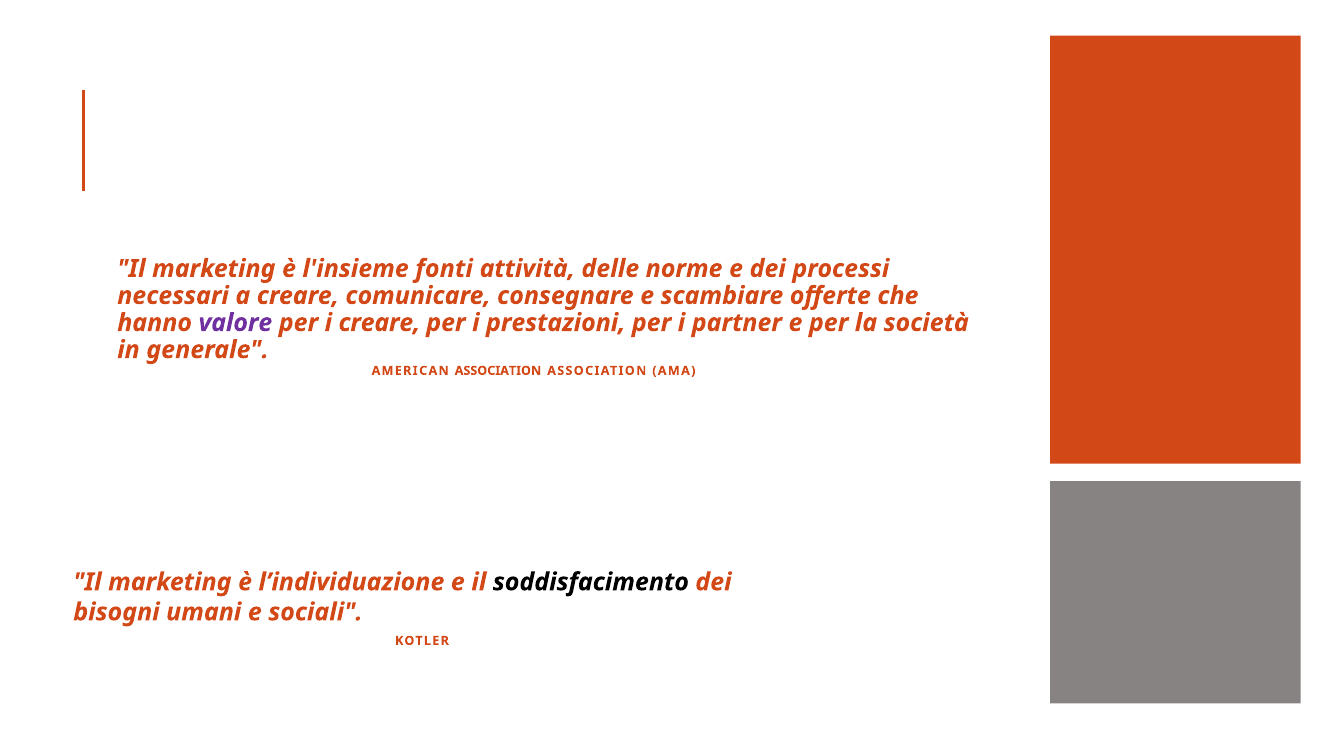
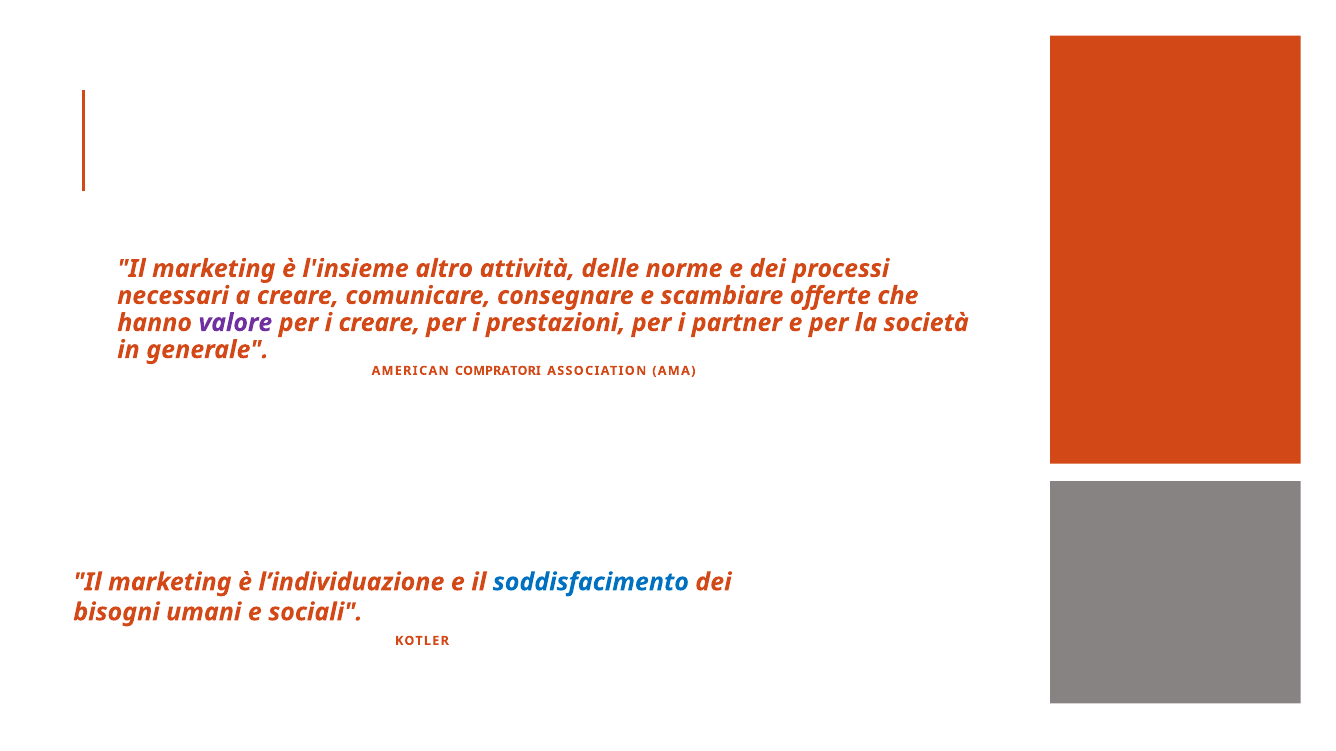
fonti: fonti -> altro
AMERICAN ASSOCIATION: ASSOCIATION -> COMPRATORI
soddisfacimento colour: black -> blue
